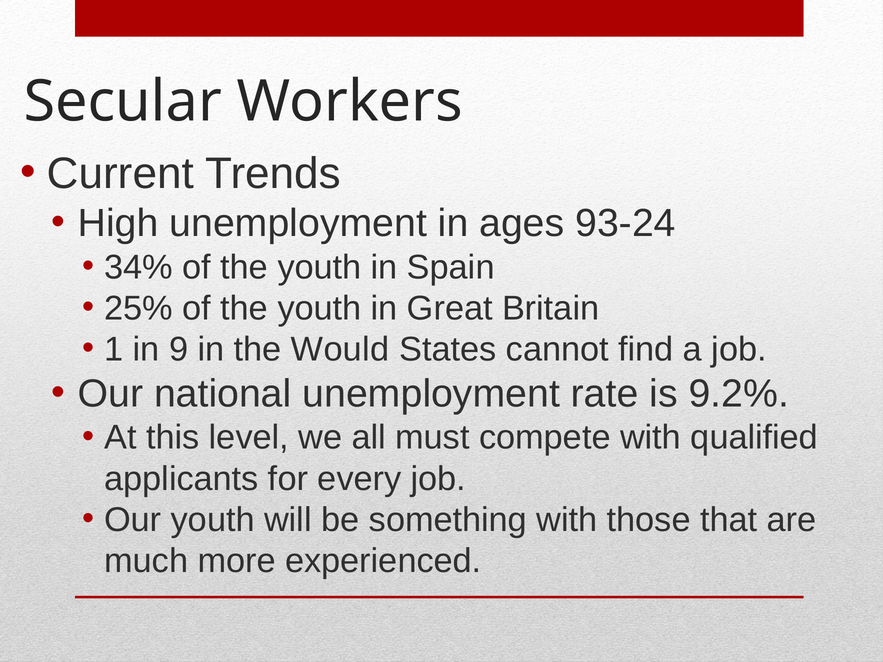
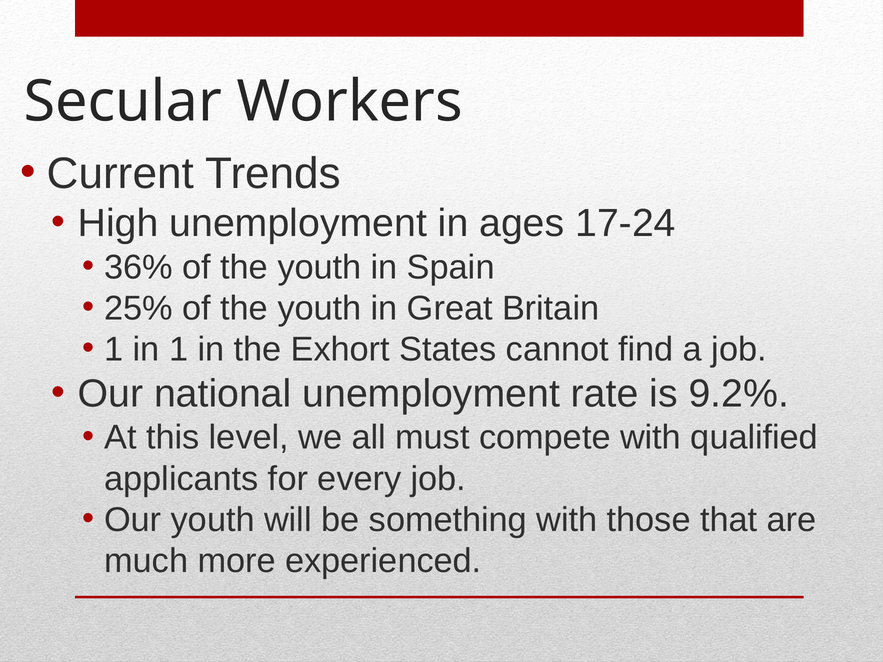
93-24: 93-24 -> 17-24
34%: 34% -> 36%
in 9: 9 -> 1
Would: Would -> Exhort
